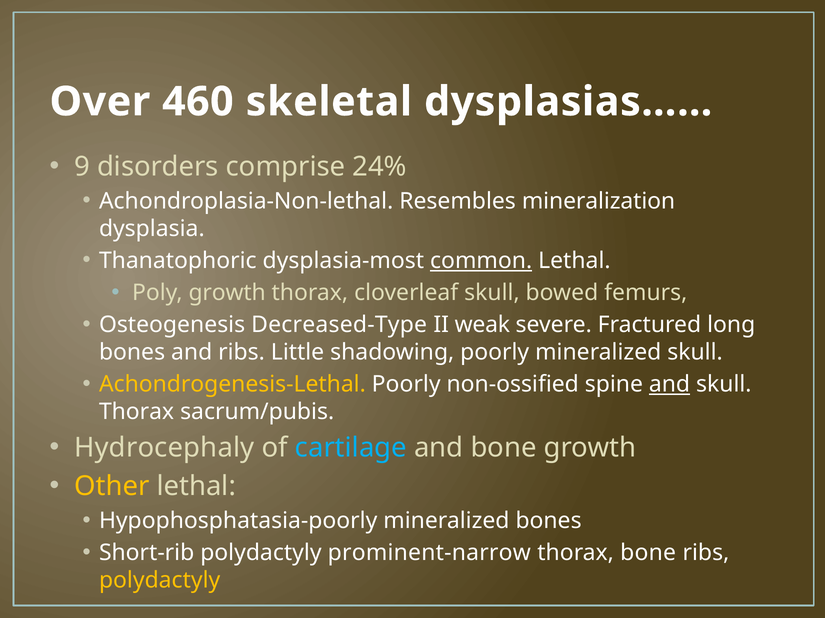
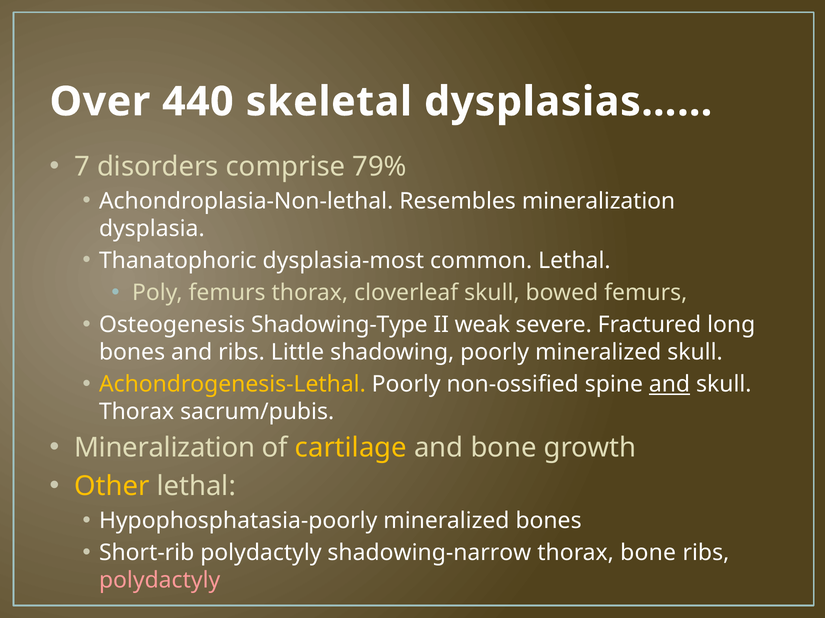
460: 460 -> 440
9: 9 -> 7
24%: 24% -> 79%
common underline: present -> none
Poly growth: growth -> femurs
Decreased-Type: Decreased-Type -> Shadowing-Type
Hydrocephaly at (164, 448): Hydrocephaly -> Mineralization
cartilage colour: light blue -> yellow
prominent-narrow: prominent-narrow -> shadowing-narrow
polydactyly at (160, 581) colour: yellow -> pink
